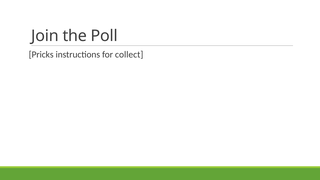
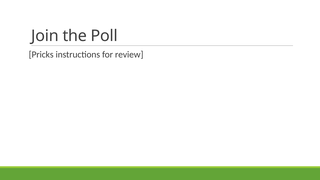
collect: collect -> review
